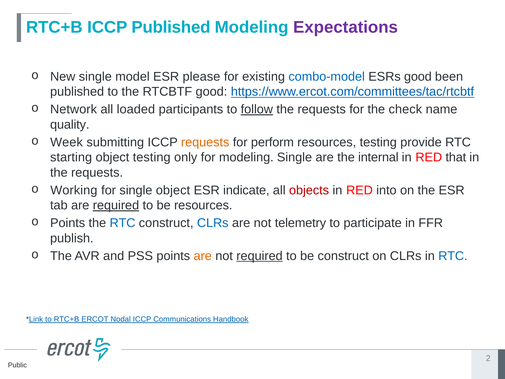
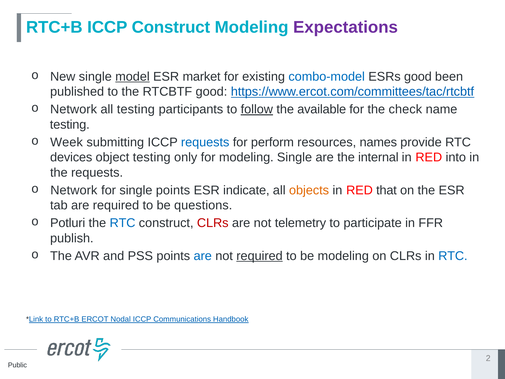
ICCP Published: Published -> Construct
model underline: none -> present
please: please -> market
all loaded: loaded -> testing
requests at (322, 109): requests -> available
quality at (70, 125): quality -> testing
requests at (205, 142) colour: orange -> blue
resources testing: testing -> names
starting: starting -> devices
that: that -> into
Working at (74, 190): Working -> Network
single object: object -> points
objects colour: red -> orange
into: into -> that
required at (116, 205) underline: present -> none
be resources: resources -> questions
Points at (68, 223): Points -> Potluri
CLRs at (213, 223) colour: blue -> red
are at (203, 256) colour: orange -> blue
be construct: construct -> modeling
